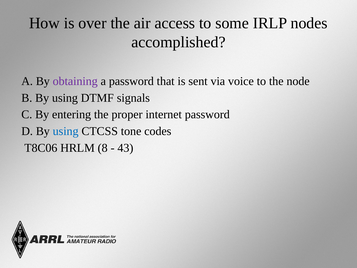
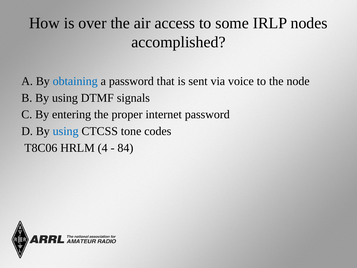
obtaining colour: purple -> blue
8: 8 -> 4
43: 43 -> 84
